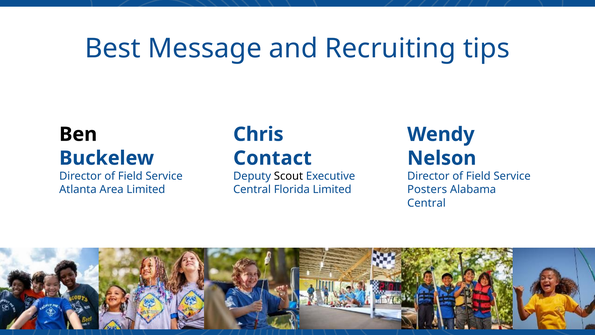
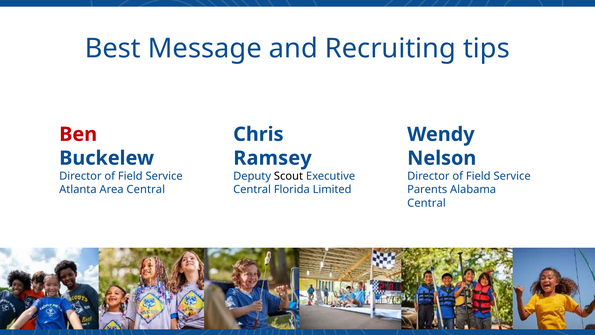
Ben colour: black -> red
Contact: Contact -> Ramsey
Area Limited: Limited -> Central
Posters: Posters -> Parents
